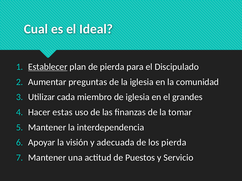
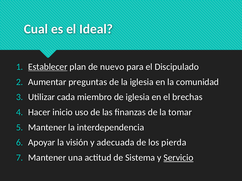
de pierda: pierda -> nuevo
grandes: grandes -> brechas
estas: estas -> inicio
Puestos: Puestos -> Sistema
Servicio underline: none -> present
